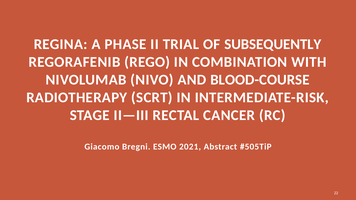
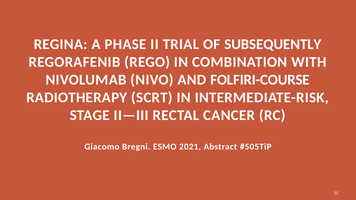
BLOOD-COURSE: BLOOD-COURSE -> FOLFIRI-COURSE
